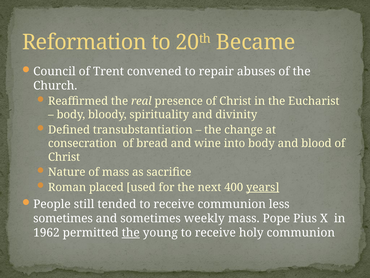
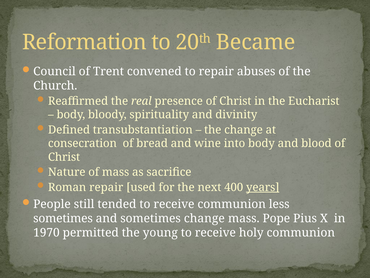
Roman placed: placed -> repair
sometimes weekly: weekly -> change
1962: 1962 -> 1970
the at (131, 232) underline: present -> none
